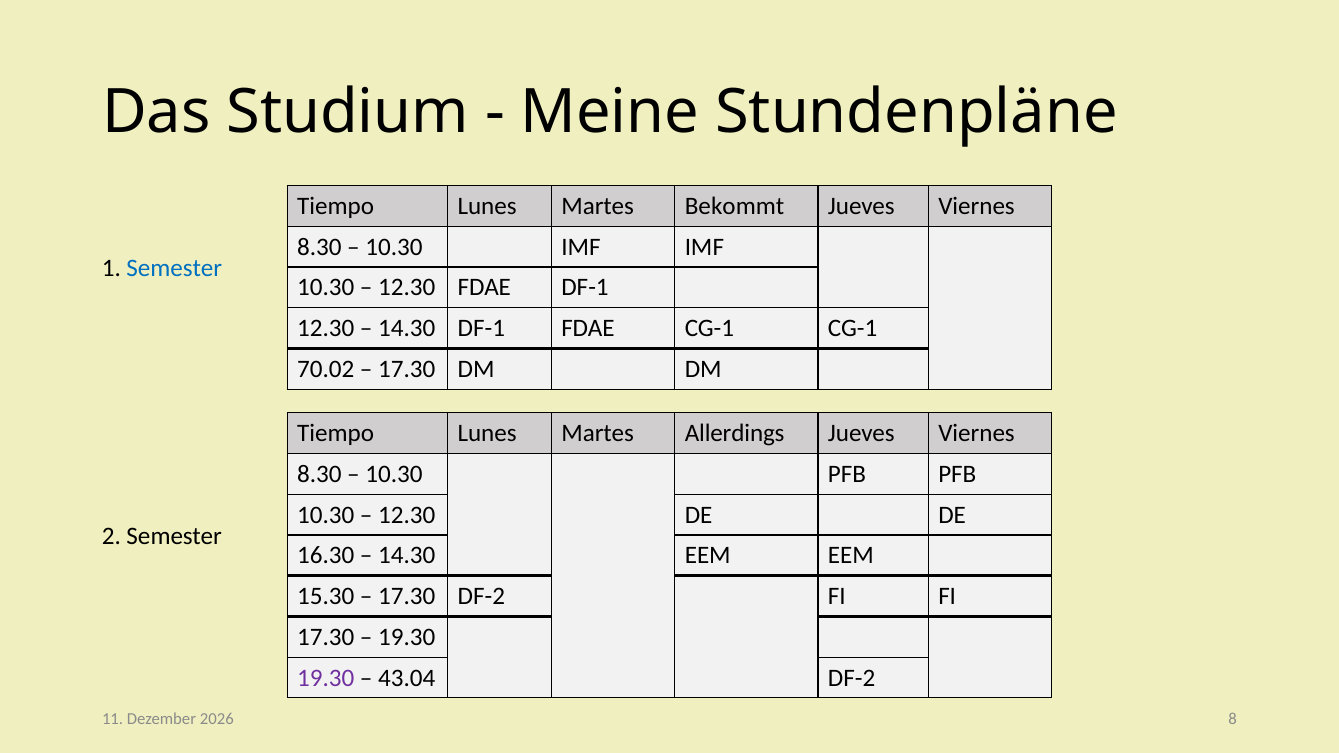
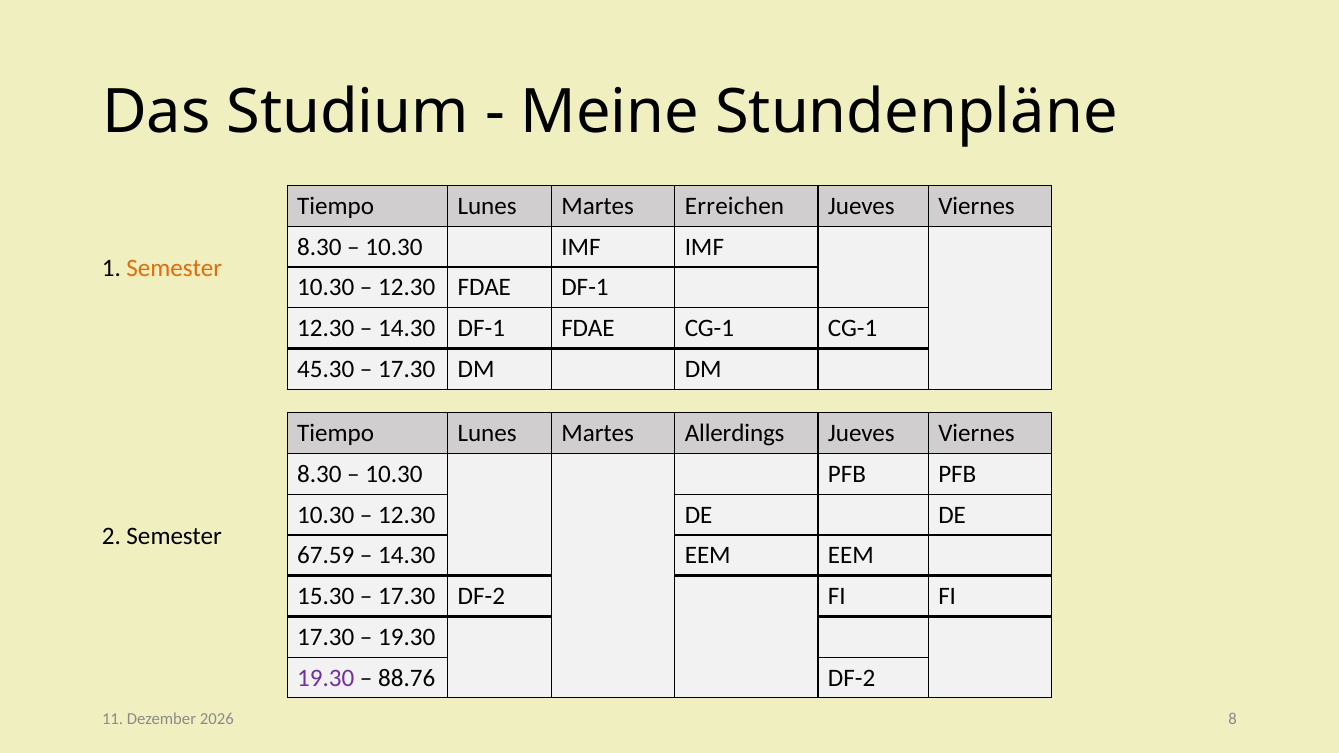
Bekommt: Bekommt -> Erreichen
Semester at (174, 269) colour: blue -> orange
70.02: 70.02 -> 45.30
16.30: 16.30 -> 67.59
43.04: 43.04 -> 88.76
